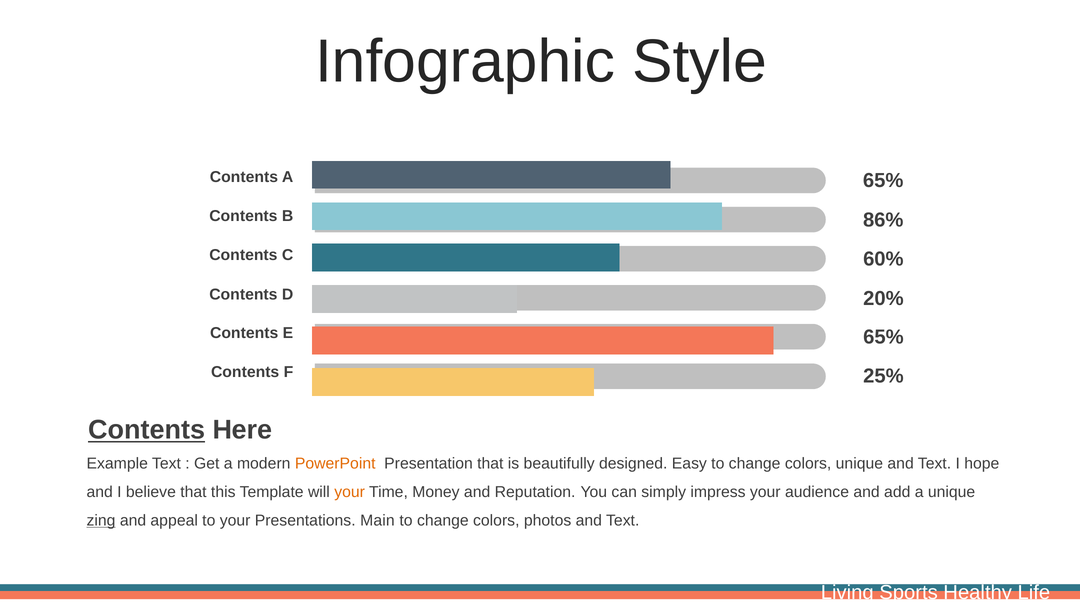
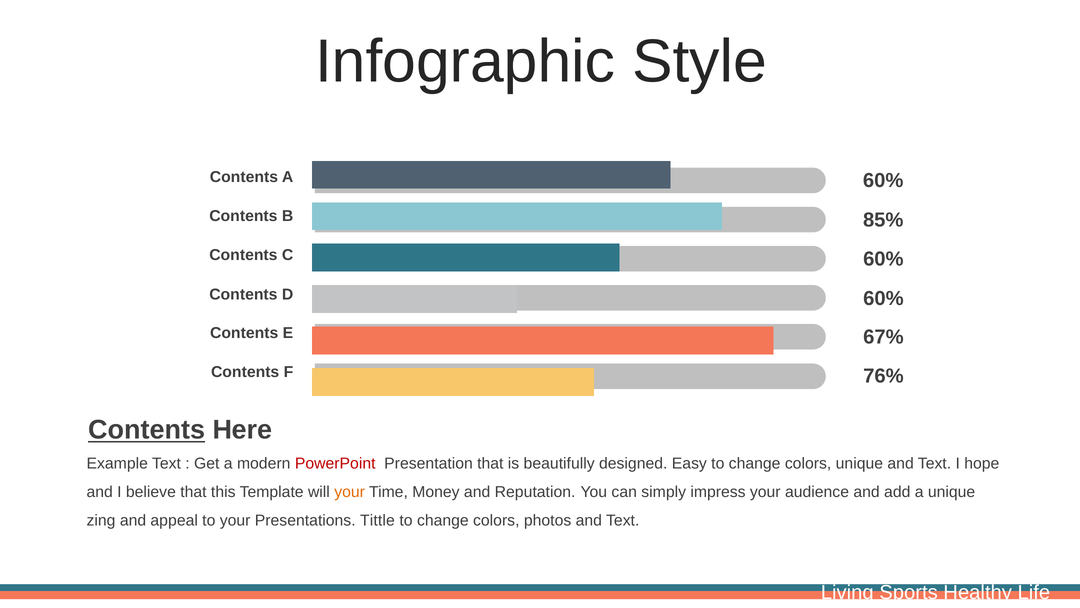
65% at (883, 180): 65% -> 60%
86%: 86% -> 85%
20% at (883, 298): 20% -> 60%
E 65%: 65% -> 67%
25%: 25% -> 76%
PowerPoint colour: orange -> red
zing underline: present -> none
Main: Main -> Tittle
